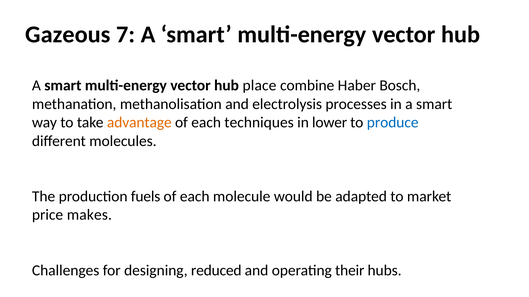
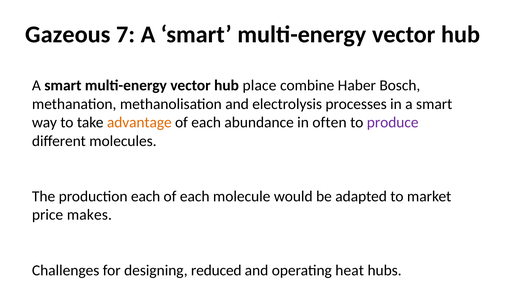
techniques: techniques -> abundance
lower: lower -> often
produce colour: blue -> purple
production fuels: fuels -> each
their: their -> heat
